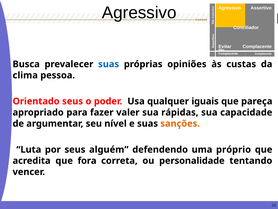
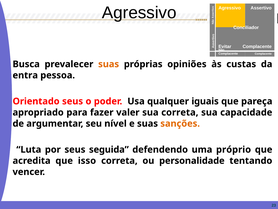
suas at (109, 64) colour: blue -> orange
clima: clima -> entra
sua rápidas: rápidas -> correta
alguém: alguém -> seguida
fora: fora -> isso
